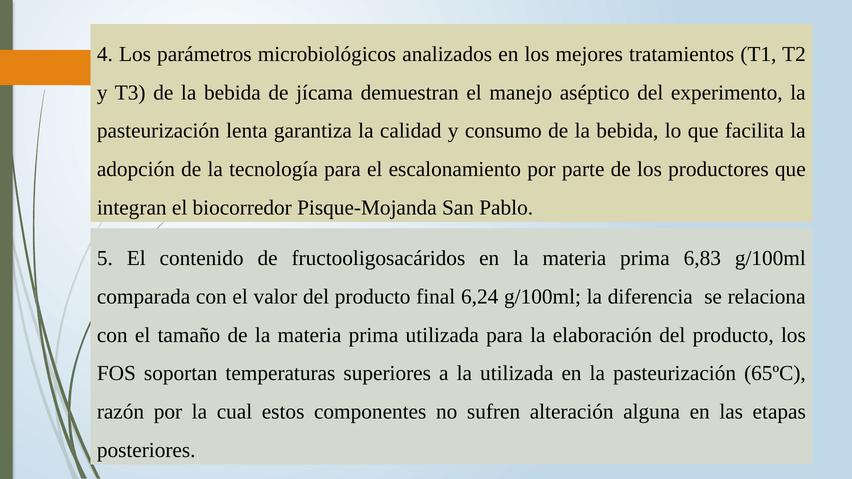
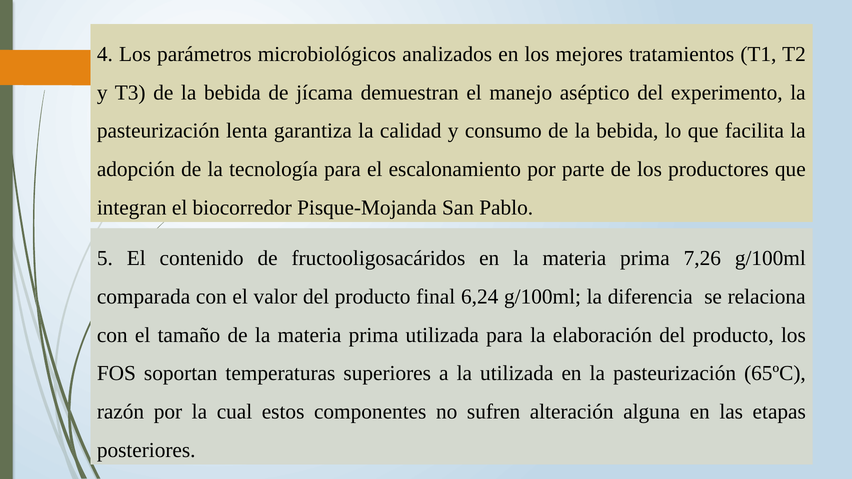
6,83: 6,83 -> 7,26
